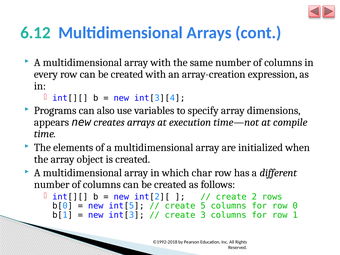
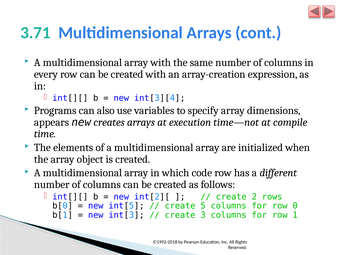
6.12: 6.12 -> 3.71
char: char -> code
